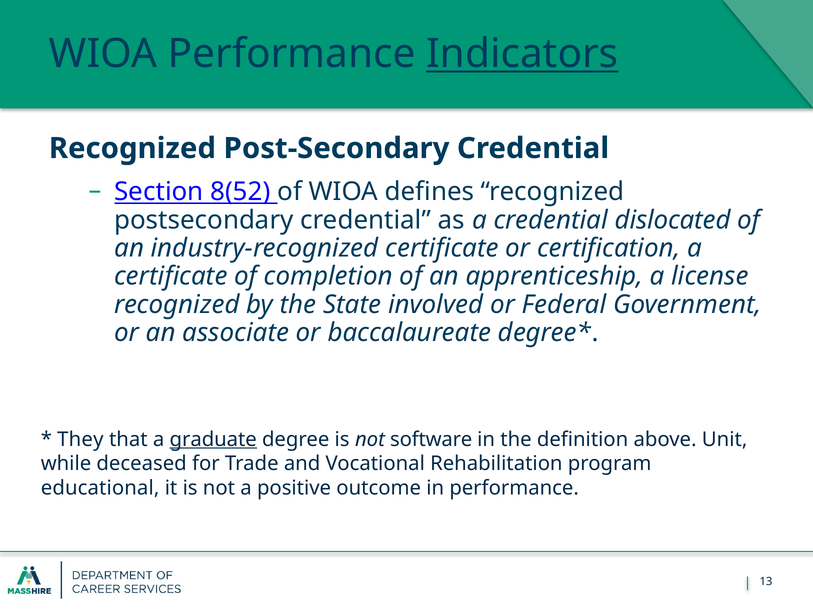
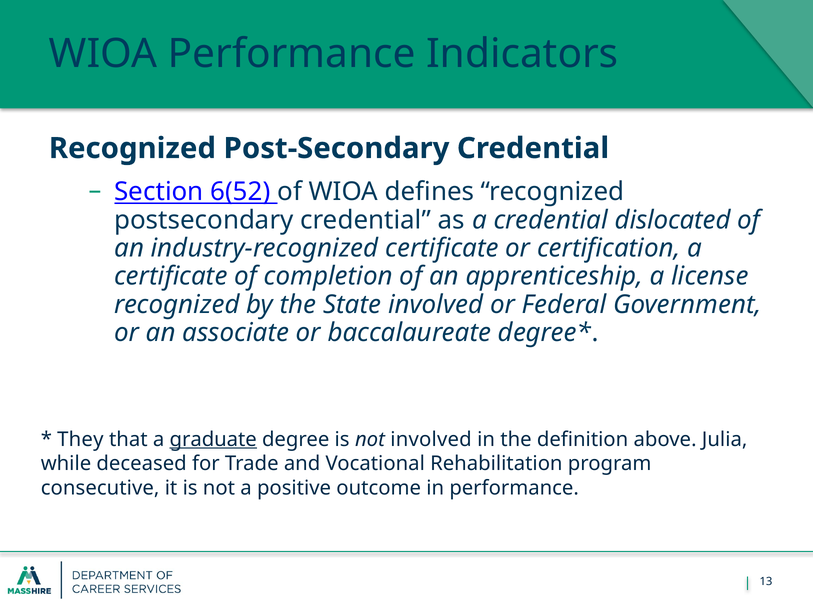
Indicators underline: present -> none
8(52: 8(52 -> 6(52
not software: software -> involved
Unit: Unit -> Julia
educational: educational -> consecutive
